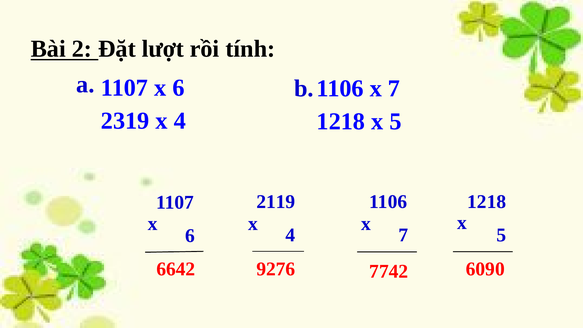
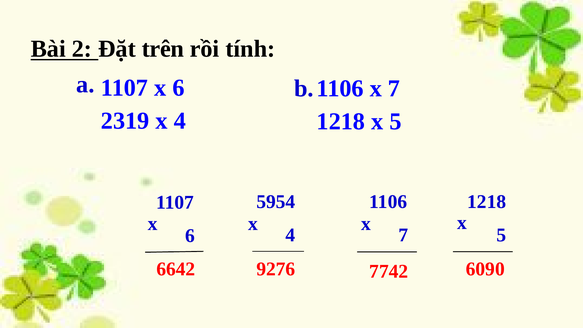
lượt: lượt -> trên
2119: 2119 -> 5954
